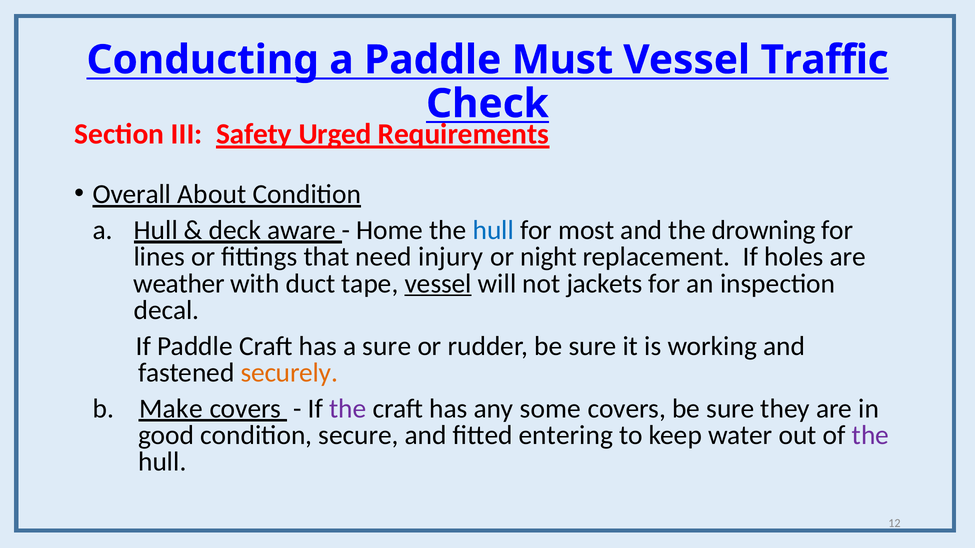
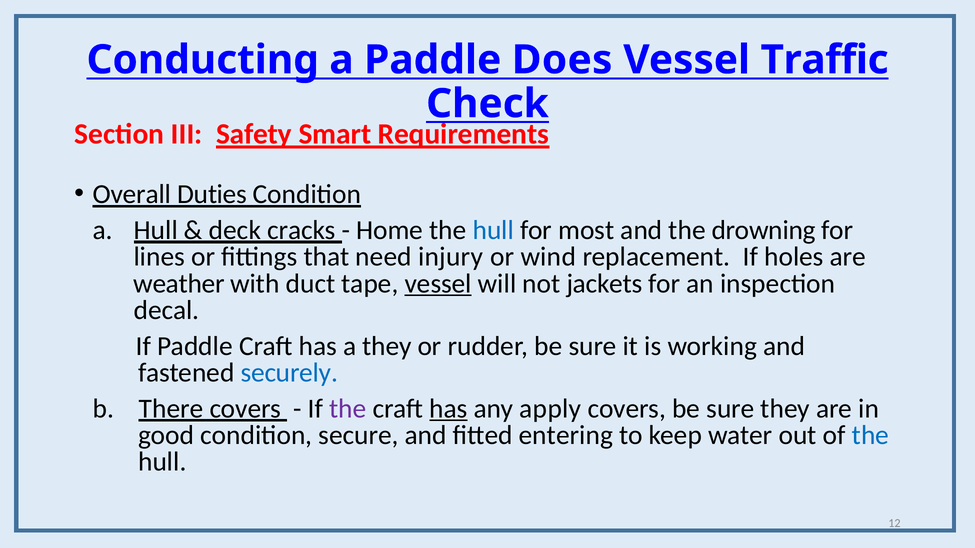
Must: Must -> Does
Urged: Urged -> Smart
About: About -> Duties
aware: aware -> cracks
night: night -> wind
a sure: sure -> they
securely colour: orange -> blue
Make: Make -> There
has at (448, 409) underline: none -> present
some: some -> apply
the at (870, 435) colour: purple -> blue
